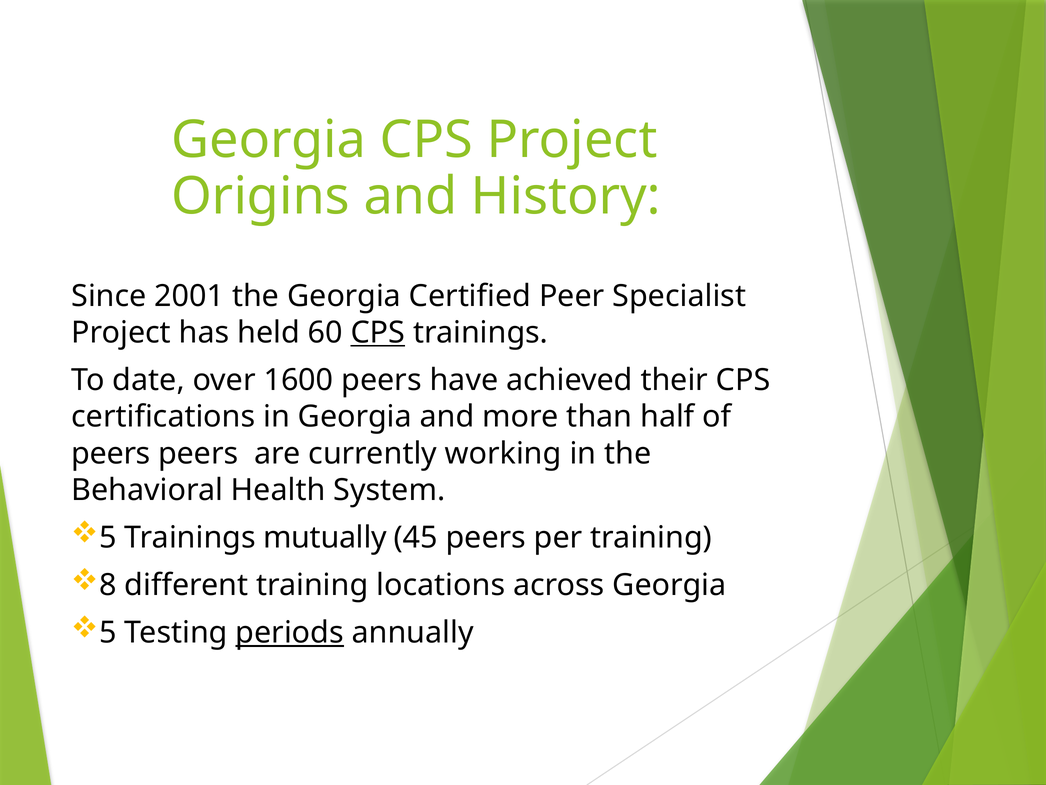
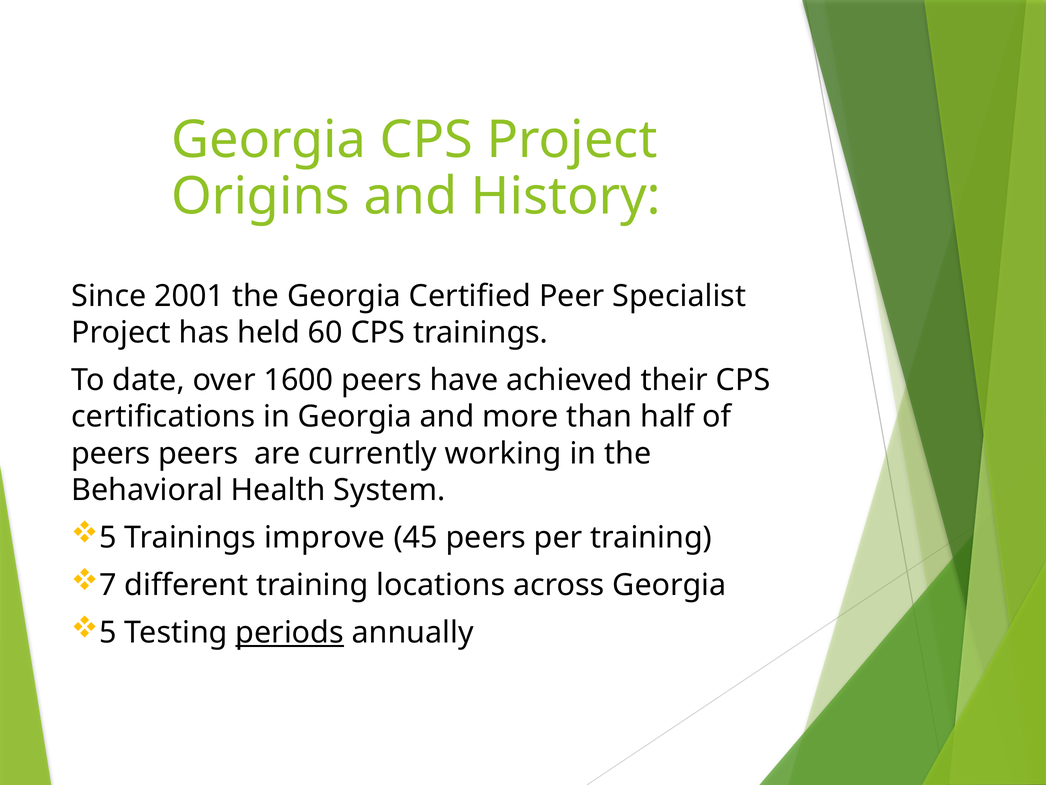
CPS at (378, 332) underline: present -> none
mutually: mutually -> improve
8: 8 -> 7
